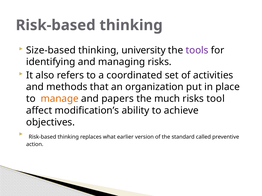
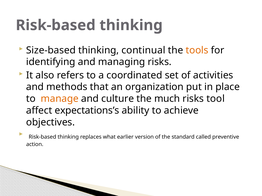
university: university -> continual
tools colour: purple -> orange
papers: papers -> culture
modification’s: modification’s -> expectations’s
